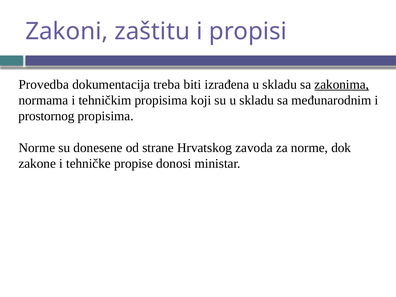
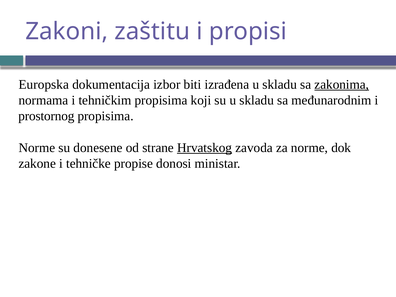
Provedba: Provedba -> Europska
treba: treba -> izbor
Hrvatskog underline: none -> present
